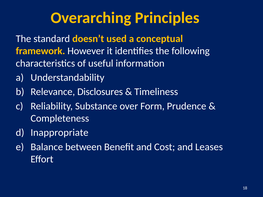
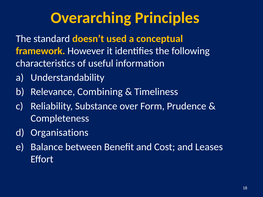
Disclosures: Disclosures -> Combining
Inappropriate: Inappropriate -> Organisations
